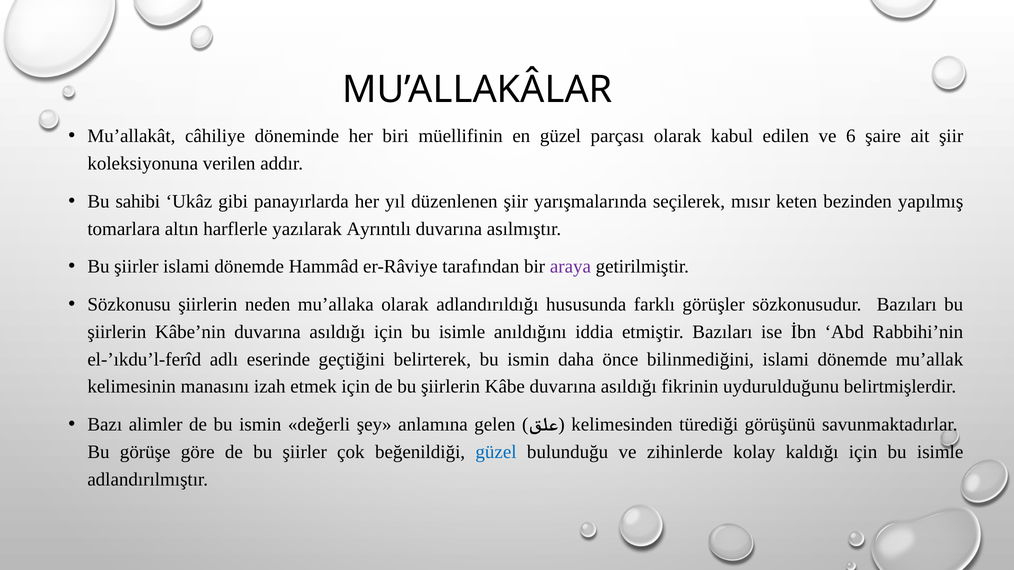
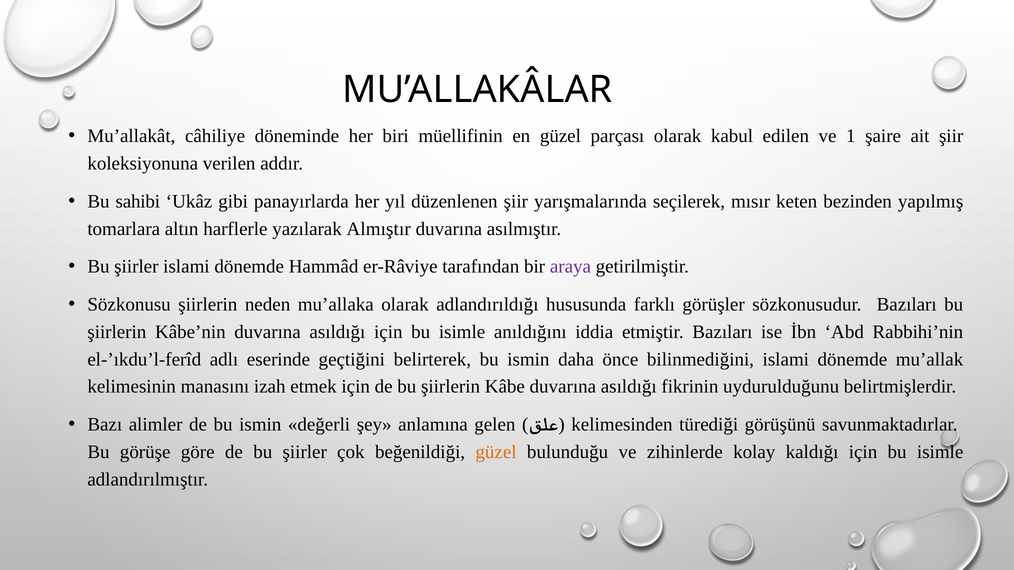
6: 6 -> 1
Ayrıntılı: Ayrıntılı -> Almıştır
güzel at (496, 452) colour: blue -> orange
